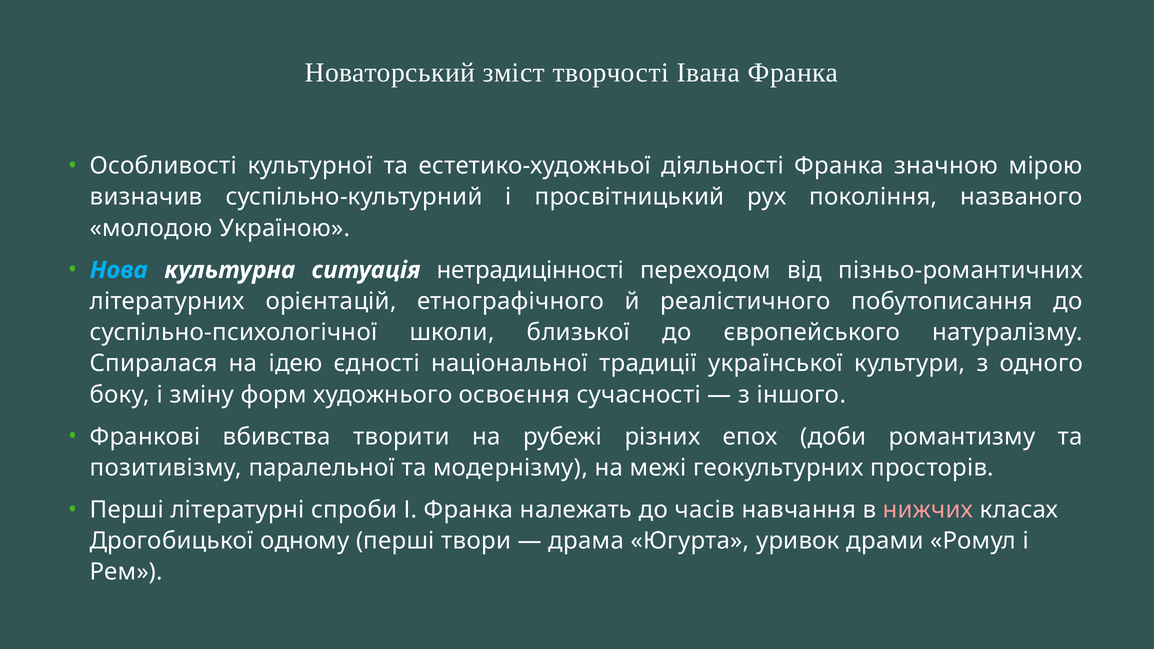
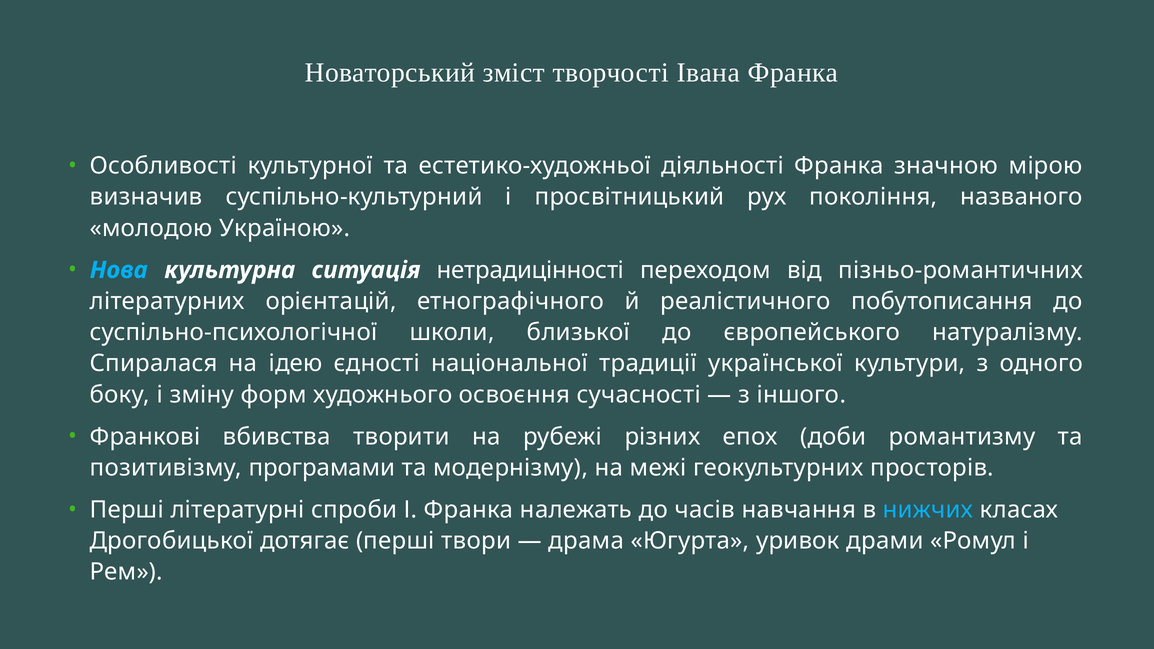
паралельної: паралельної -> програмами
нижчих colour: pink -> light blue
одному: одному -> дотягає
